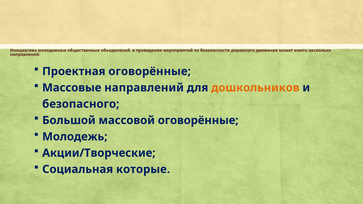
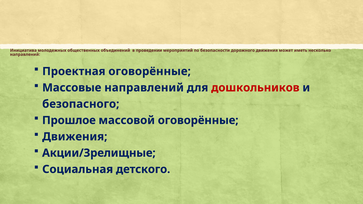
дошкольников colour: orange -> red
Большой: Большой -> Прошлое
Молодежь at (75, 137): Молодежь -> Движения
Акции/Творческие: Акции/Творческие -> Акции/Зрелищные
которые: которые -> детского
